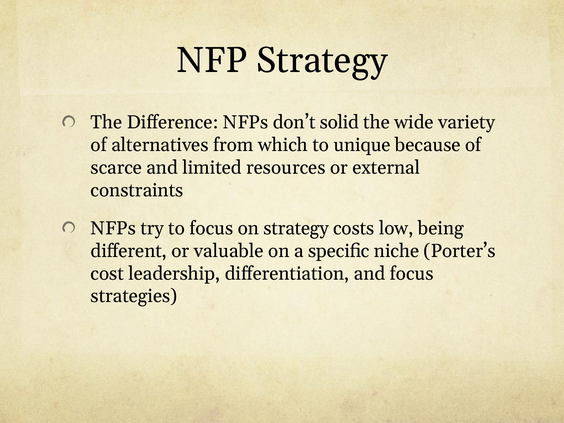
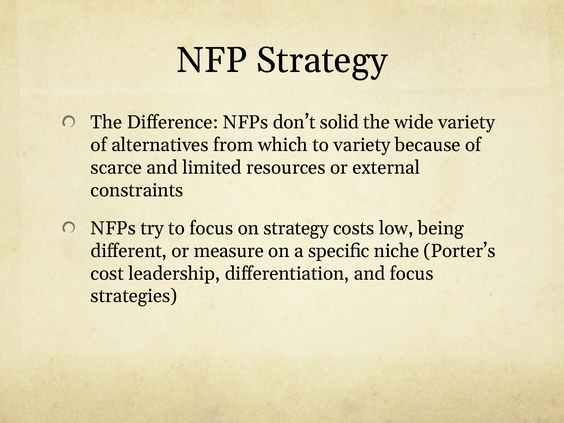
to unique: unique -> variety
valuable: valuable -> measure
